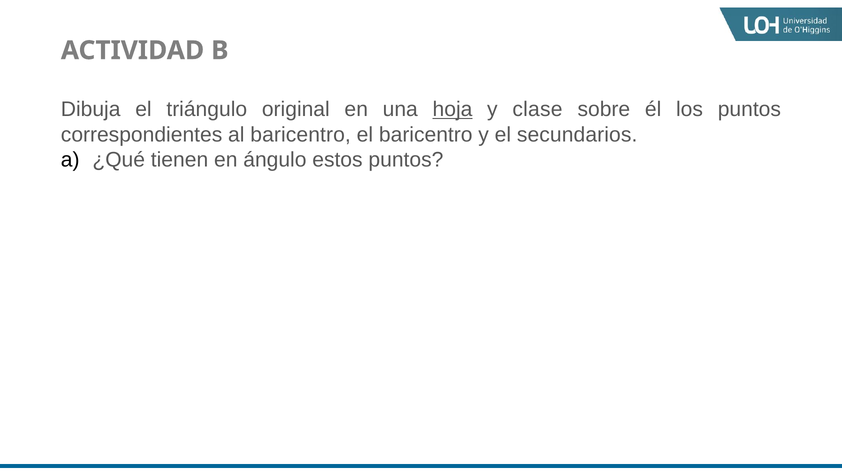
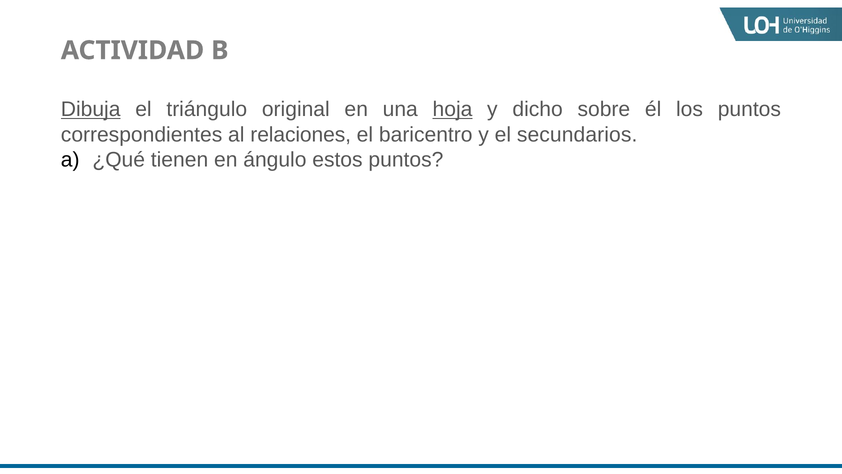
Dibuja underline: none -> present
clase: clase -> dicho
al baricentro: baricentro -> relaciones
